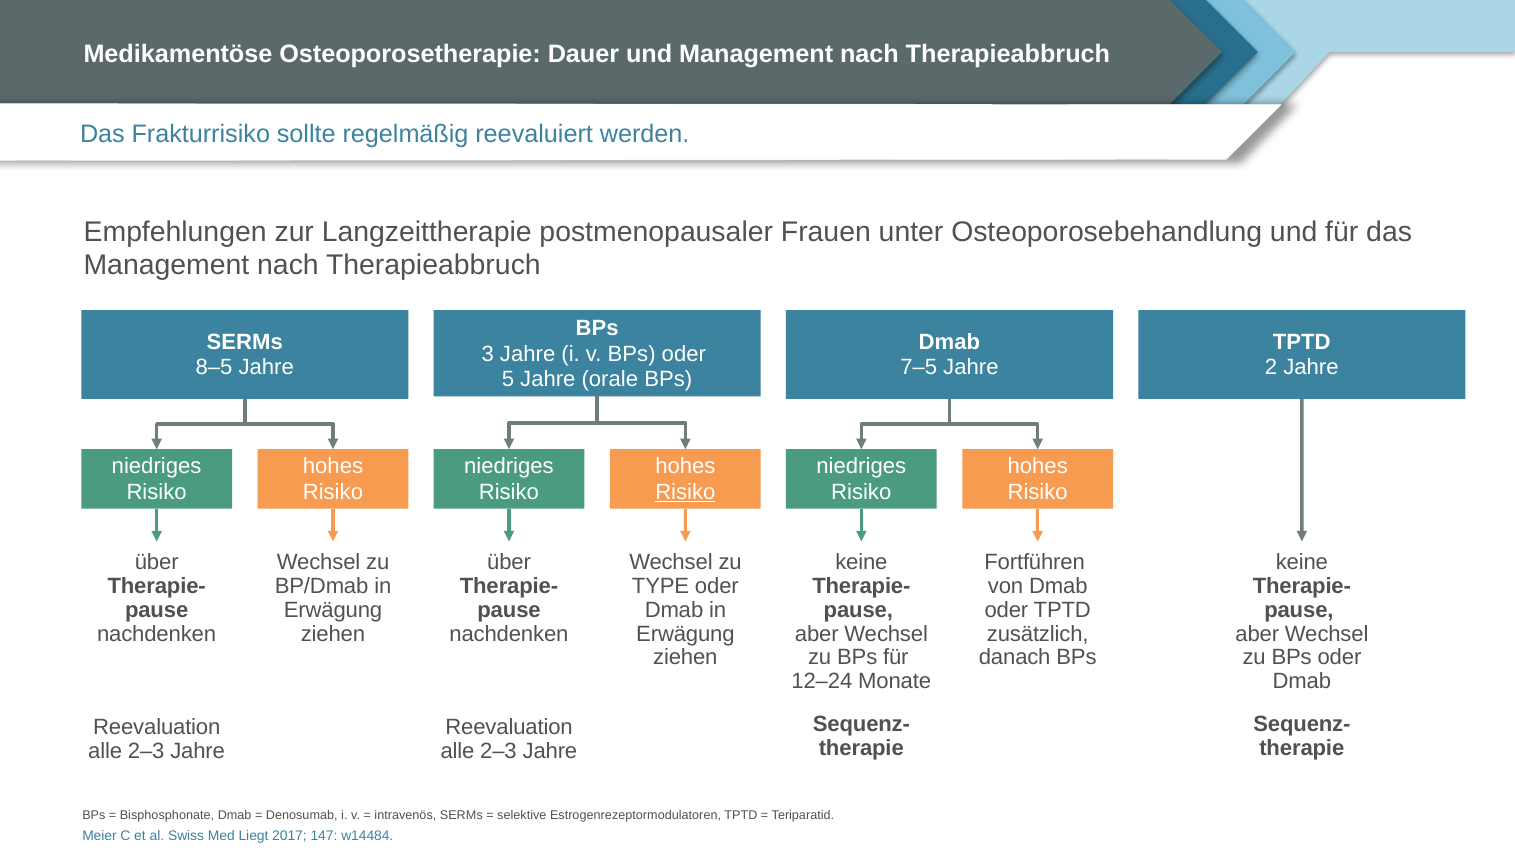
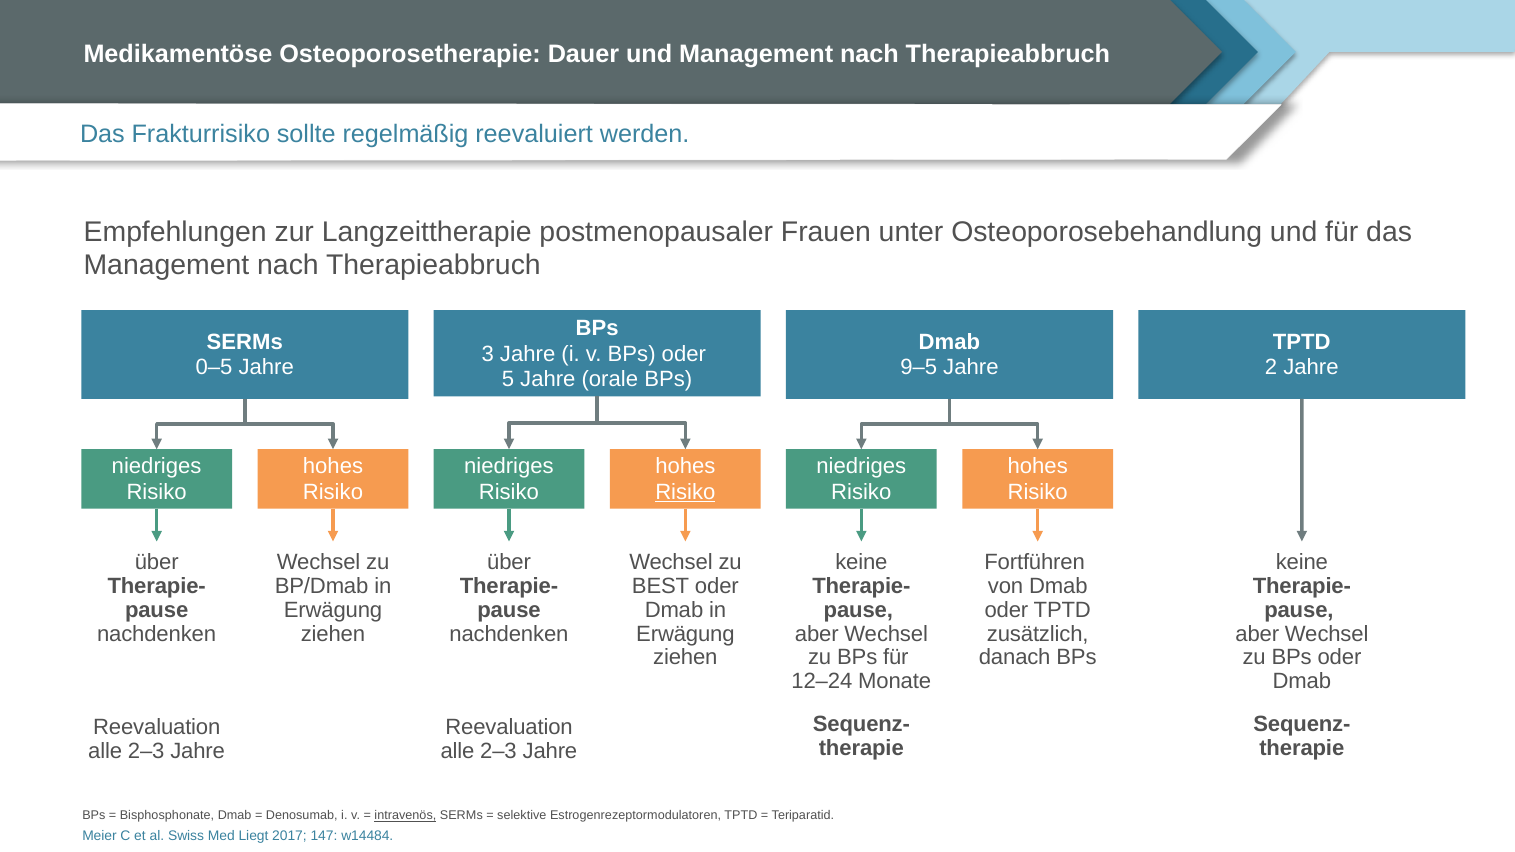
8–5: 8–5 -> 0–5
7–5: 7–5 -> 9–5
TYPE: TYPE -> BEST
intravenös underline: none -> present
